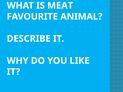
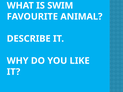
MEAT: MEAT -> SWIM
